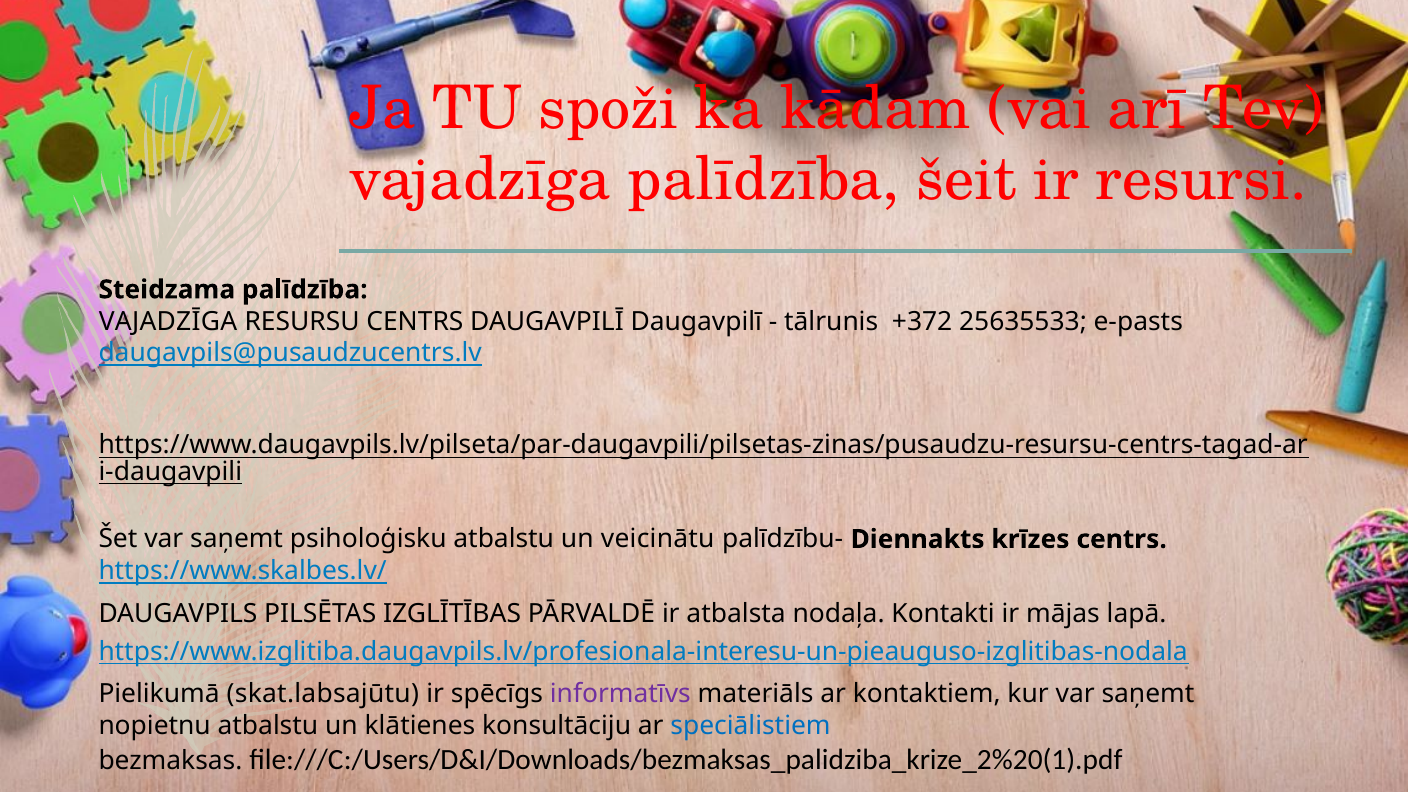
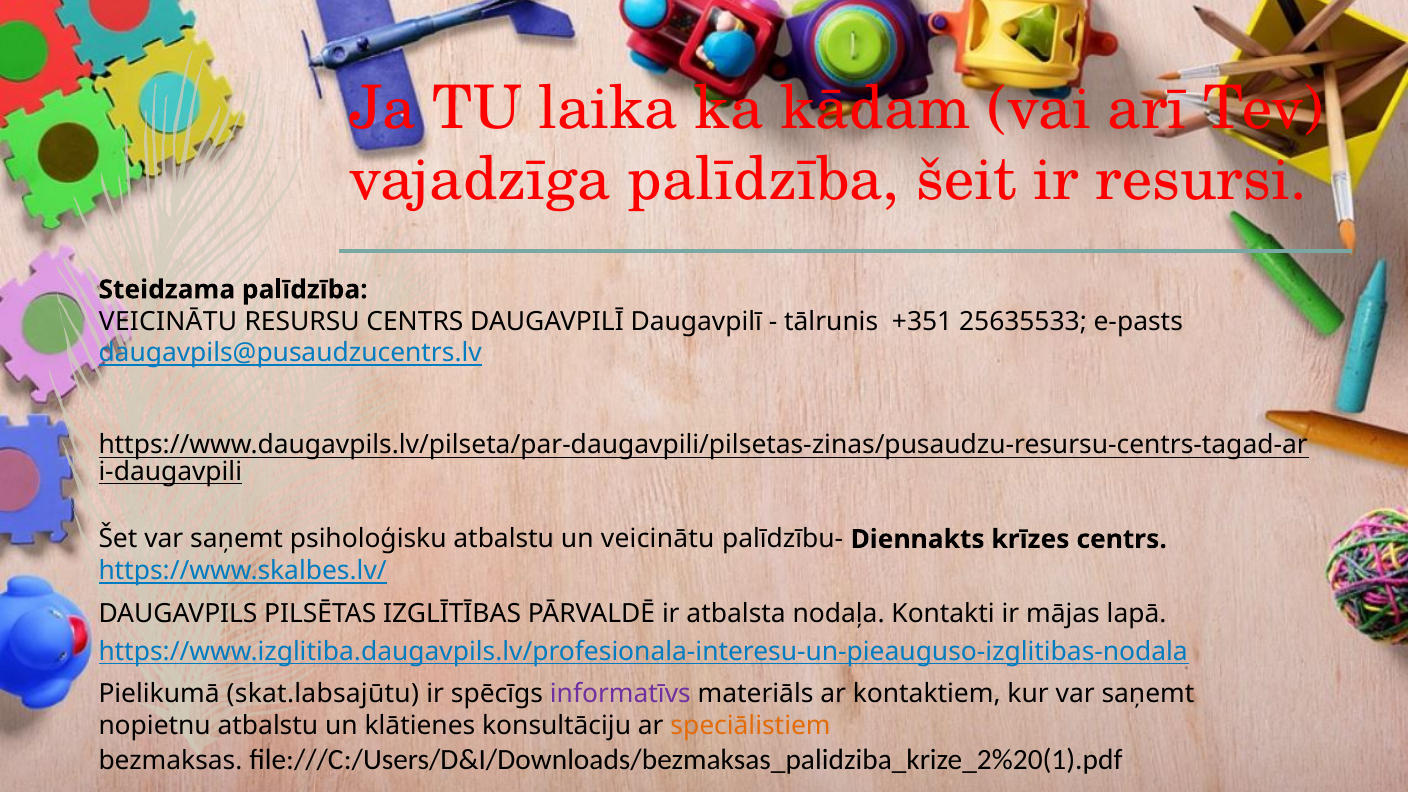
spoži: spoži -> laika
VAJADZĪGA at (168, 321): VAJADZĪGA -> VEICINĀTU
+372: +372 -> +351
speciālistiem colour: blue -> orange
